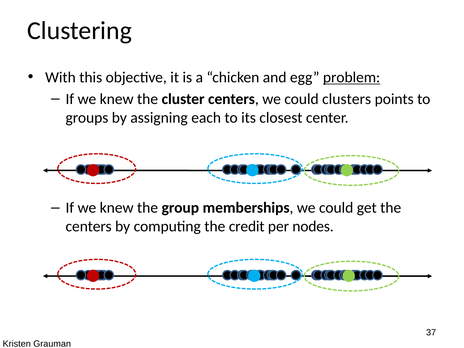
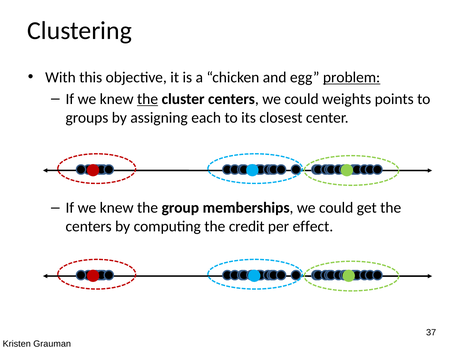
the at (148, 99) underline: none -> present
clusters: clusters -> weights
nodes: nodes -> effect
